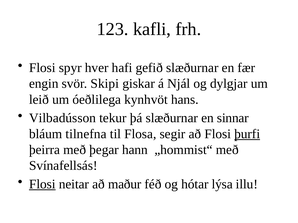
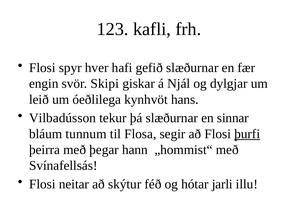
tilnefna: tilnefna -> tunnum
Flosi at (42, 185) underline: present -> none
maður: maður -> skýtur
lýsa: lýsa -> jarli
